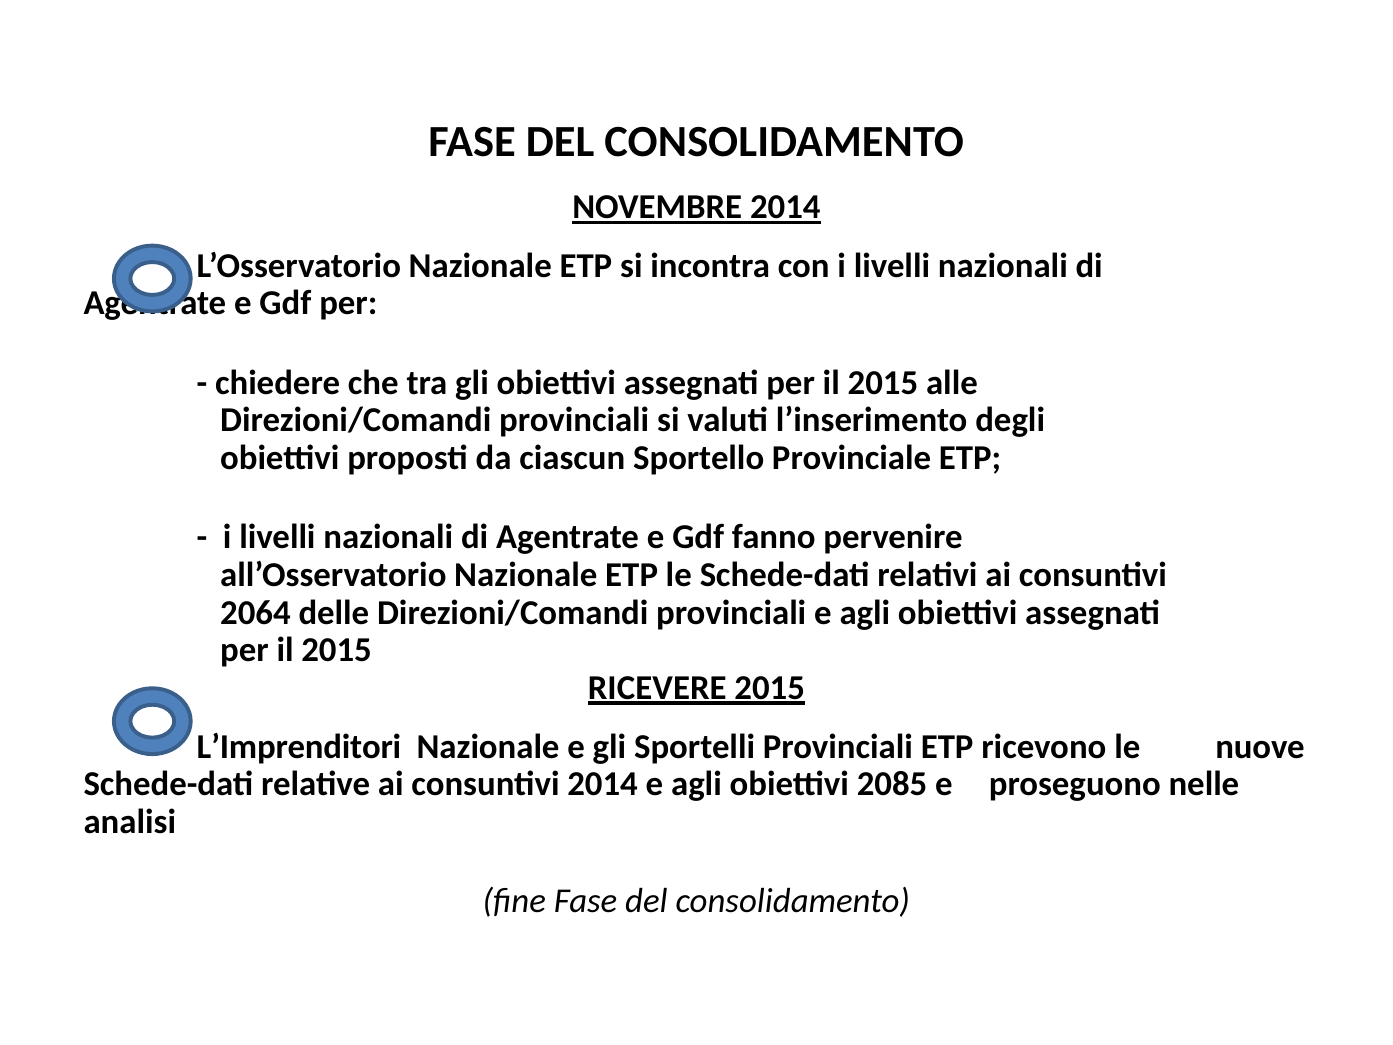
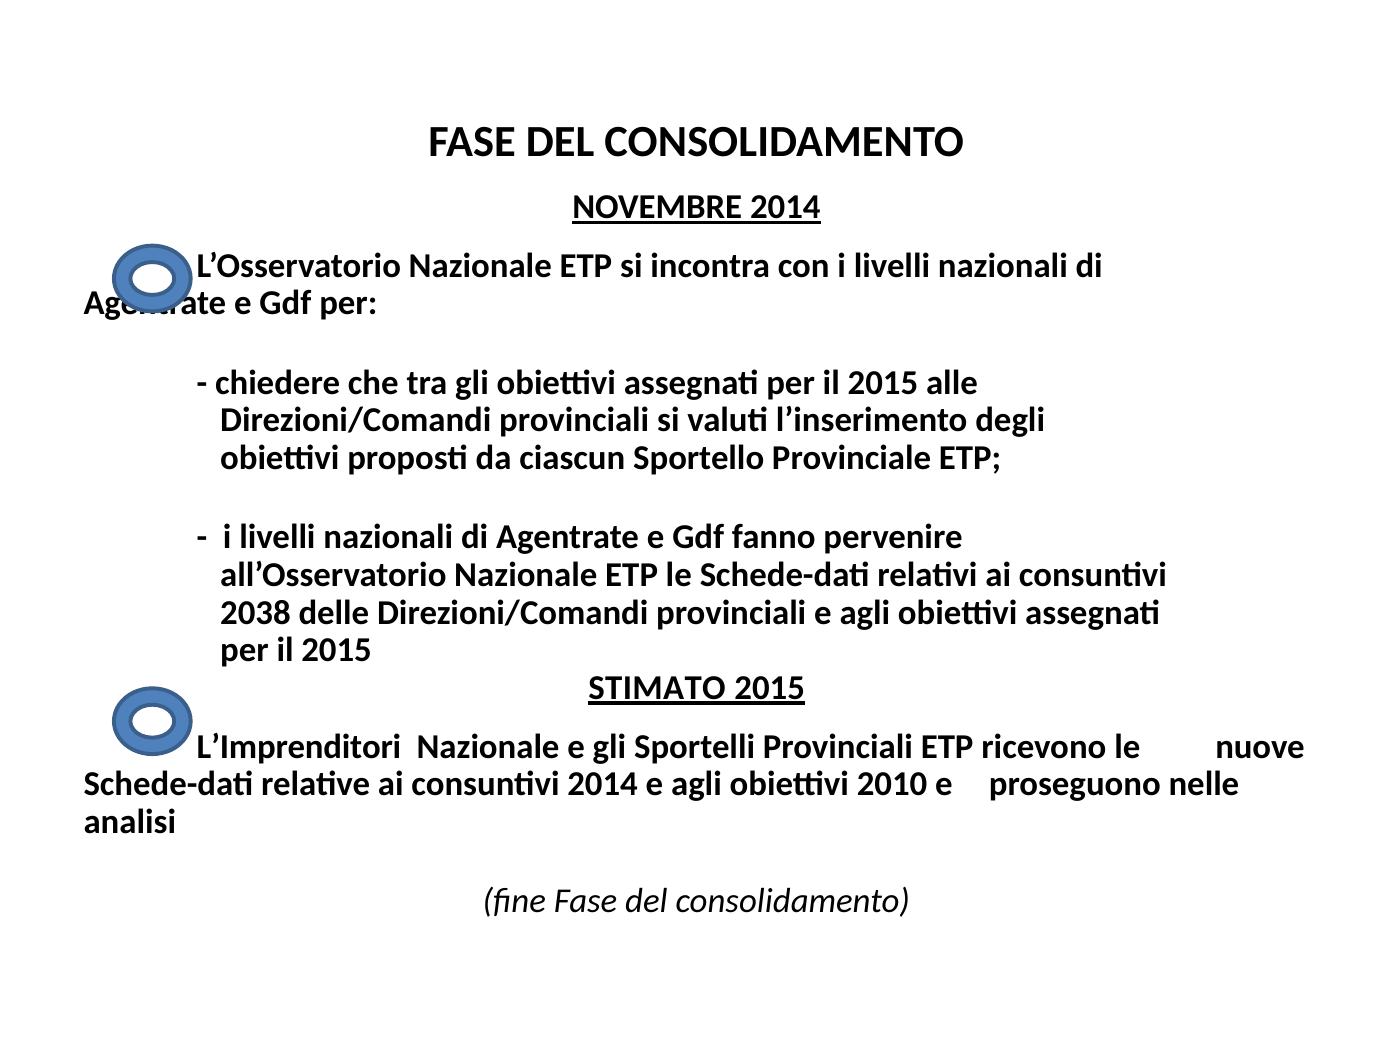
2064: 2064 -> 2038
RICEVERE: RICEVERE -> STIMATO
2085: 2085 -> 2010
